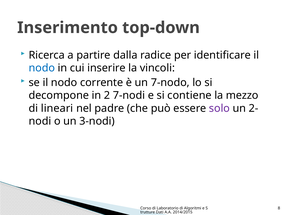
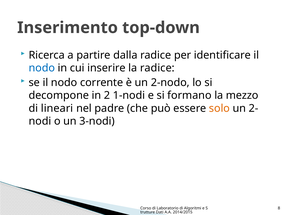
la vincoli: vincoli -> radice
7-nodo: 7-nodo -> 2-nodo
7-nodi: 7-nodi -> 1-nodi
contiene: contiene -> formano
solo colour: purple -> orange
